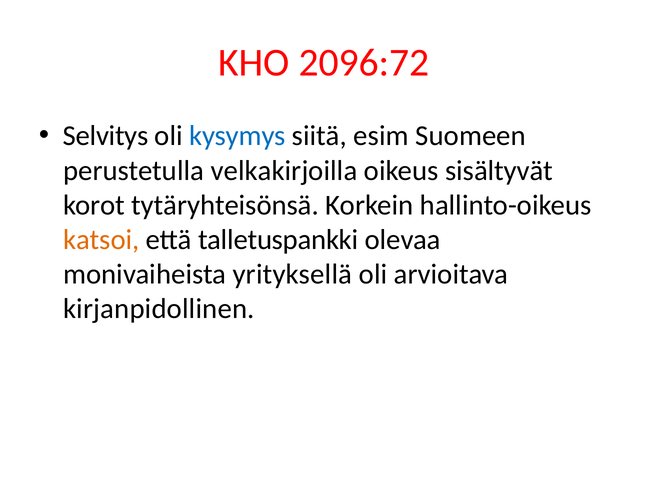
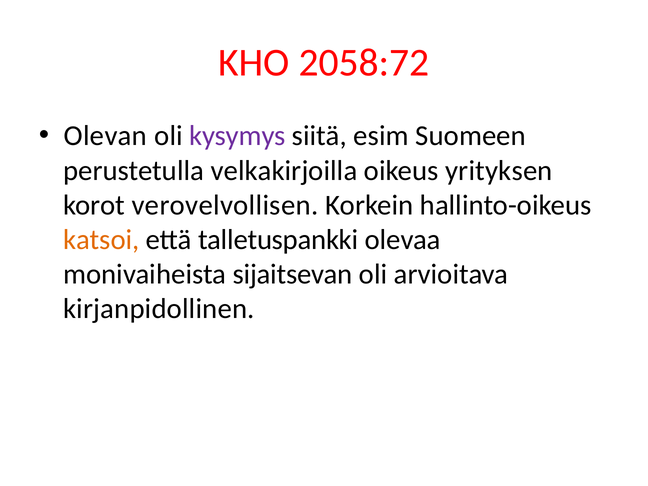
2096:72: 2096:72 -> 2058:72
Selvitys: Selvitys -> Olevan
kysymys colour: blue -> purple
sisältyvät: sisältyvät -> yrityksen
tytäryhteisönsä: tytäryhteisönsä -> verovelvollisen
yrityksellä: yrityksellä -> sijaitsevan
